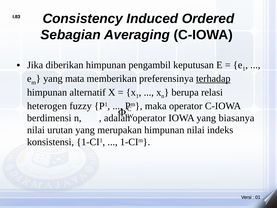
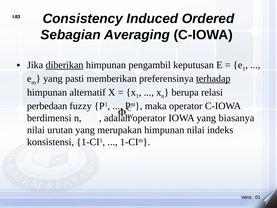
diberikan underline: none -> present
mata: mata -> pasti
heterogen: heterogen -> perbedaan
